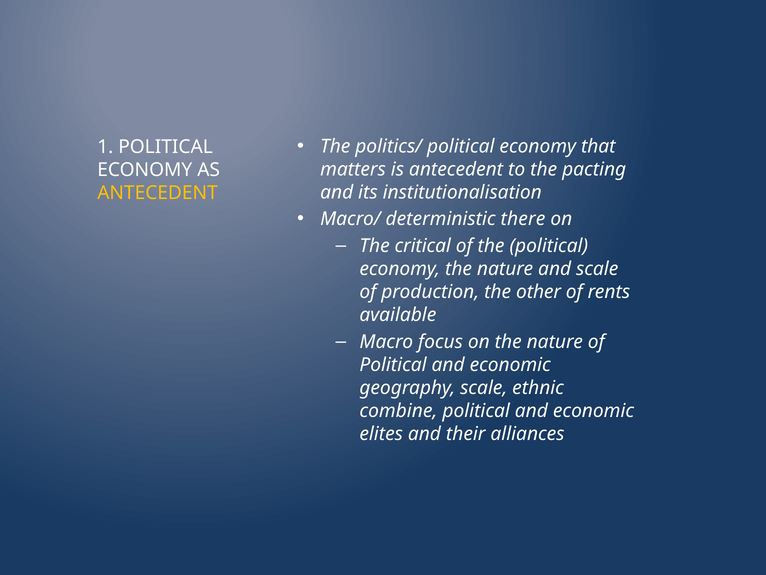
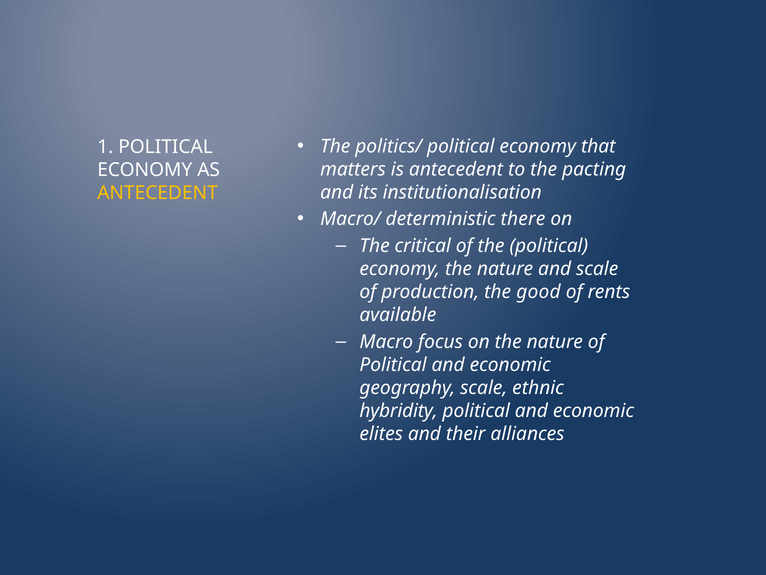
other: other -> good
combine: combine -> hybridity
